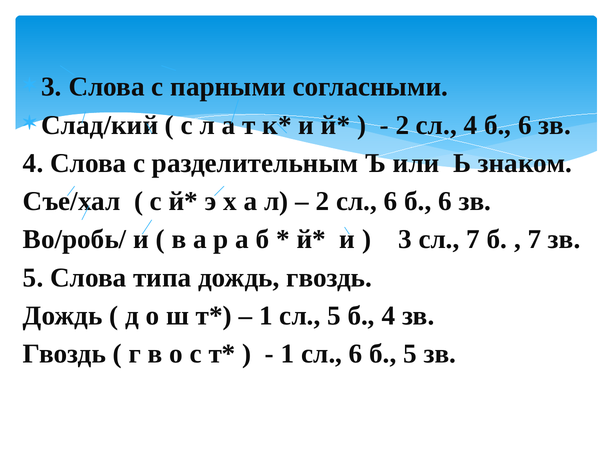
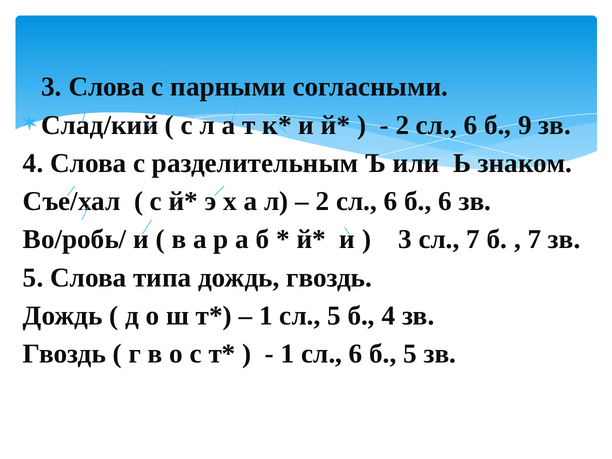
4 at (470, 125): 4 -> 6
6 at (525, 125): 6 -> 9
